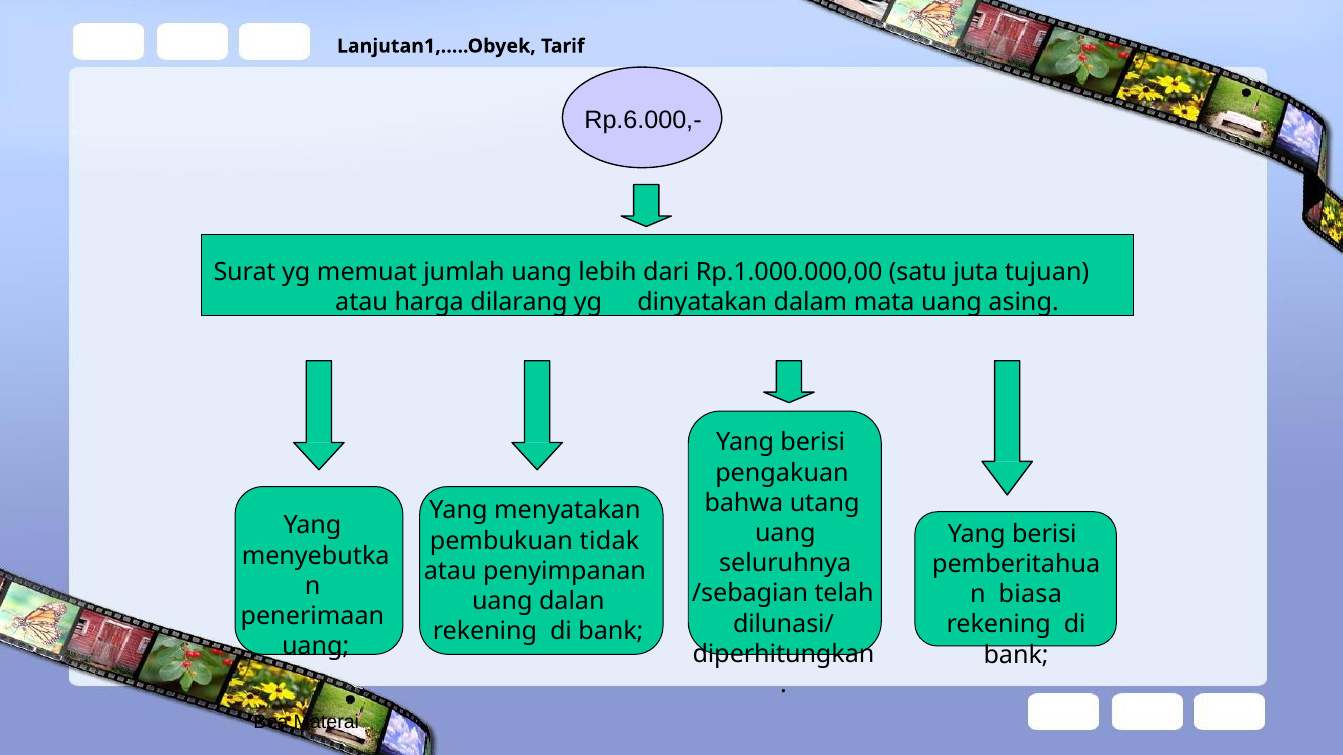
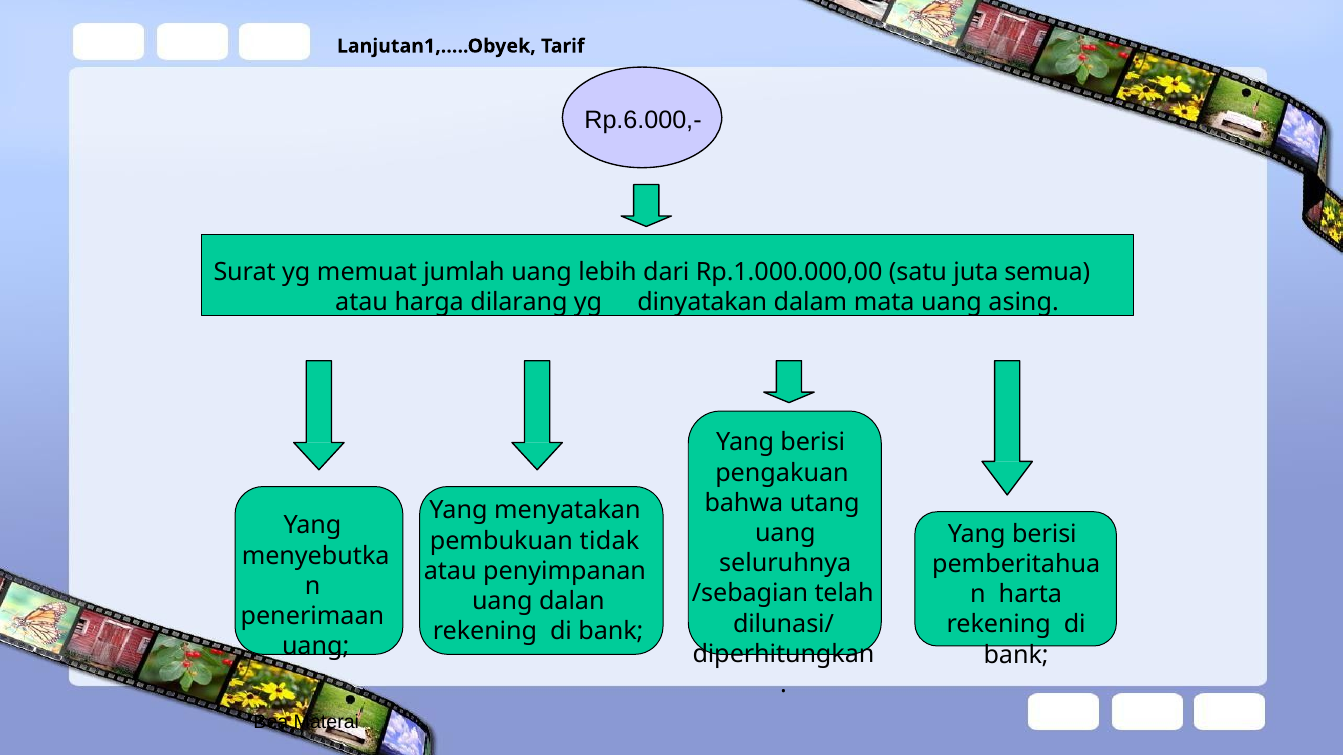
tujuan: tujuan -> semua
biasa: biasa -> harta
